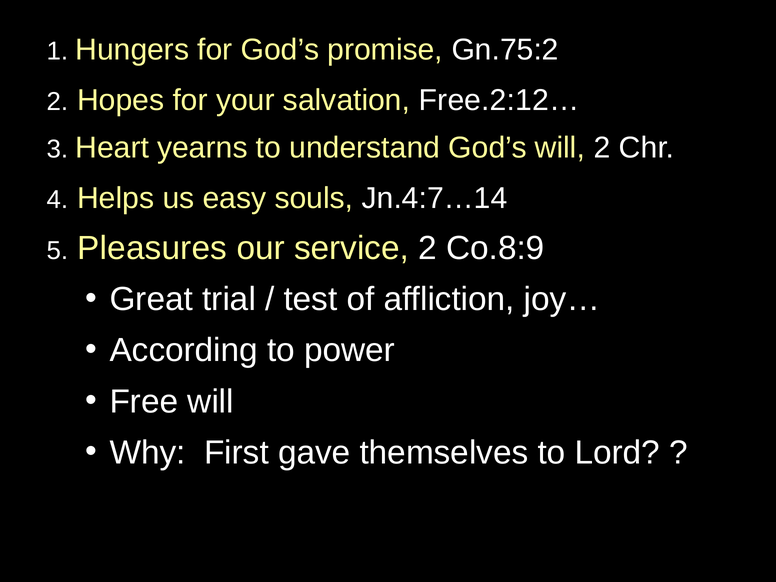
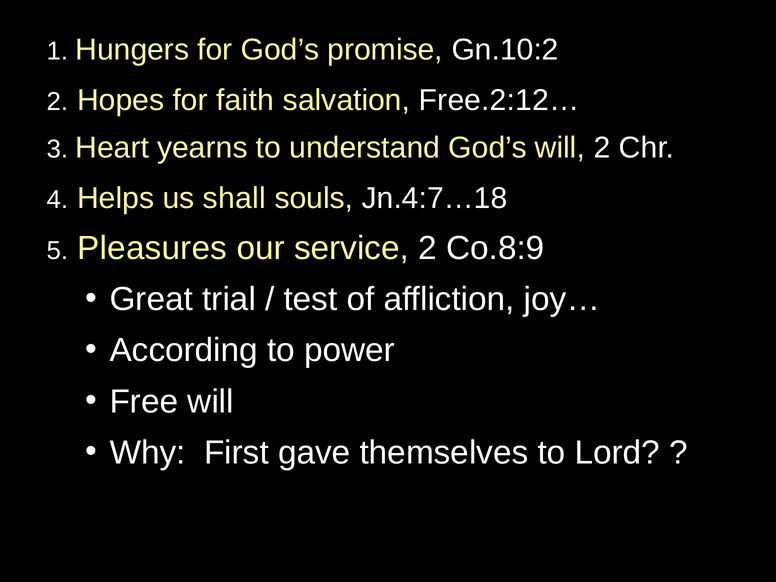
Gn.75:2: Gn.75:2 -> Gn.10:2
your: your -> faith
easy: easy -> shall
Jn.4:7…14: Jn.4:7…14 -> Jn.4:7…18
